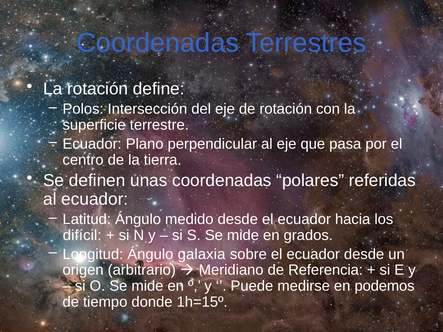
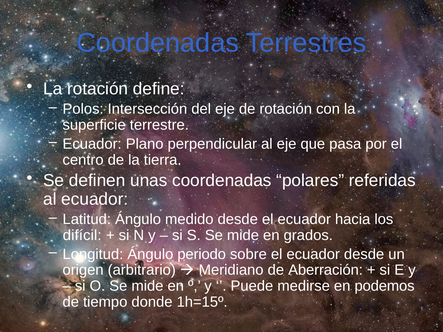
galaxia: galaxia -> periodo
Referencia: Referencia -> Aberración
